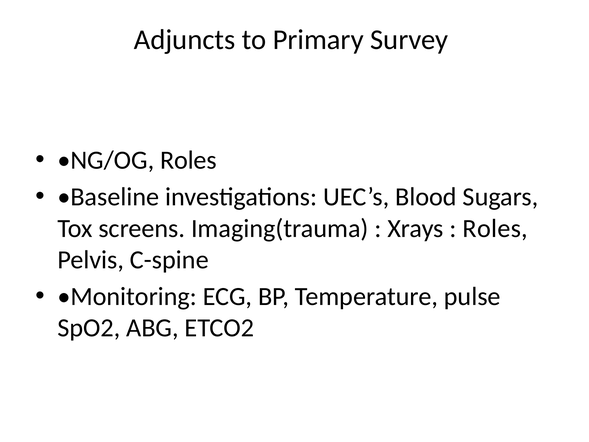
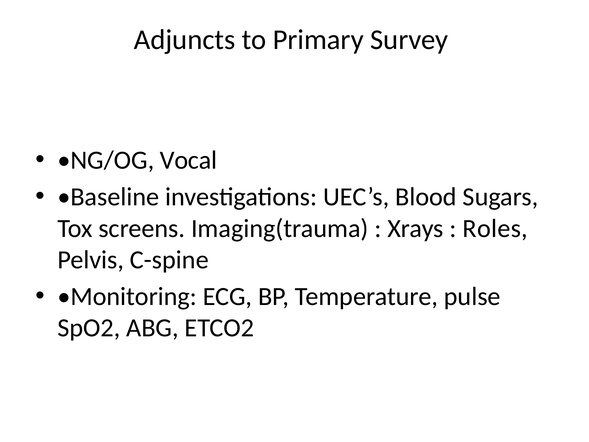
NG/OG Roles: Roles -> Vocal
